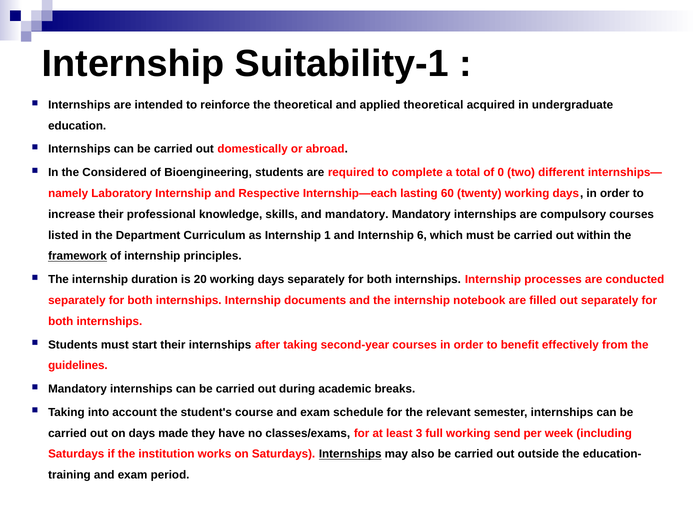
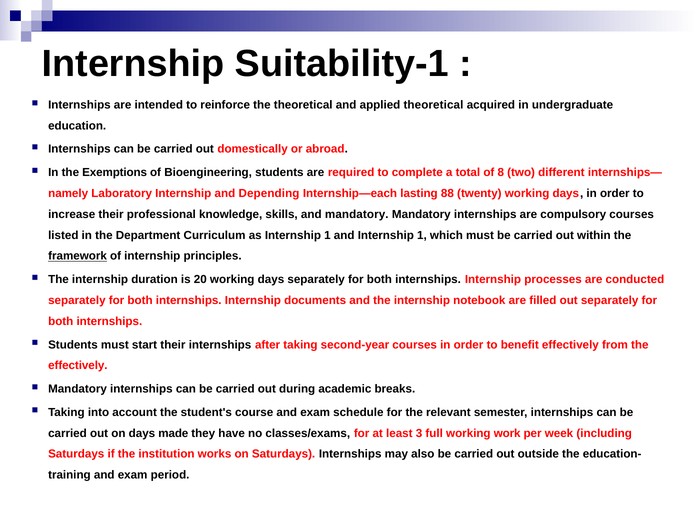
Considered: Considered -> Exemptions
0: 0 -> 8
Respective: Respective -> Depending
60: 60 -> 88
and Internship 6: 6 -> 1
guidelines at (78, 365): guidelines -> effectively
send: send -> work
Internships at (350, 454) underline: present -> none
